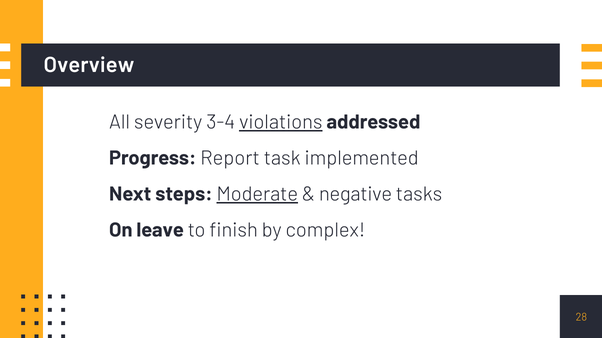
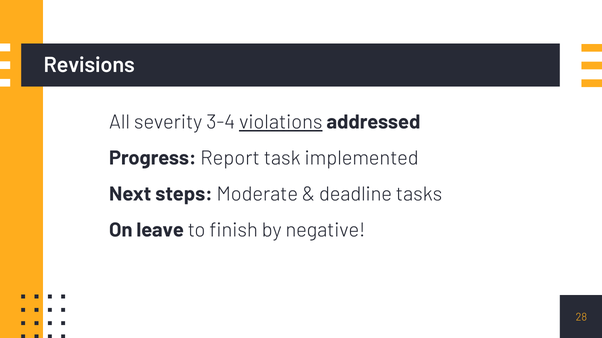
Overview: Overview -> Revisions
Moderate underline: present -> none
negative: negative -> deadline
complex: complex -> negative
